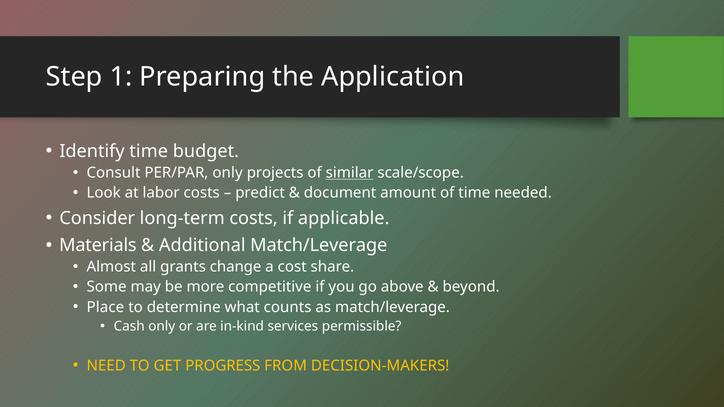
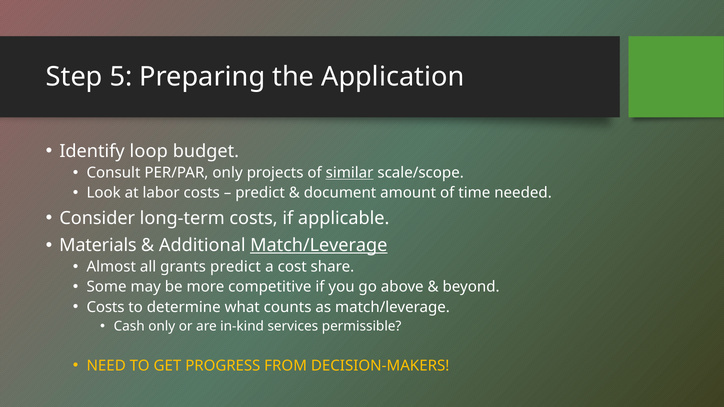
1: 1 -> 5
Identify time: time -> loop
Match/Leverage at (319, 245) underline: none -> present
grants change: change -> predict
Place at (105, 307): Place -> Costs
